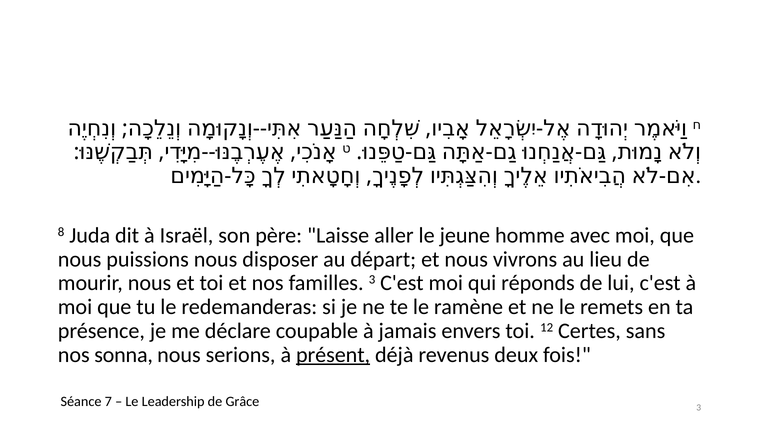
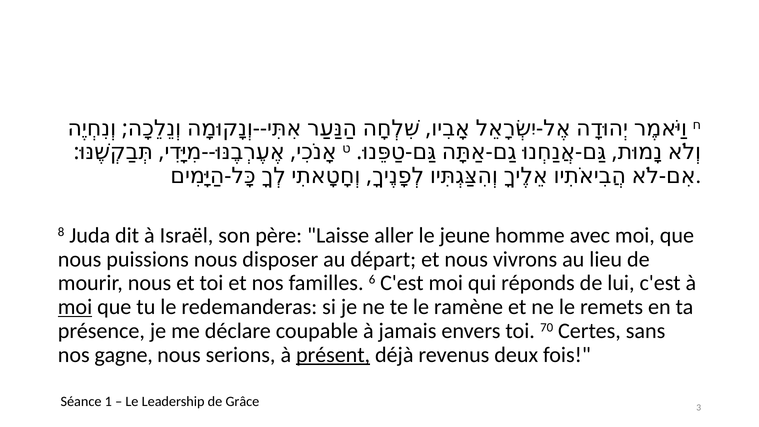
familles 3: 3 -> 6
moi at (75, 307) underline: none -> present
12: 12 -> 70
sonna: sonna -> gagne
7: 7 -> 1
